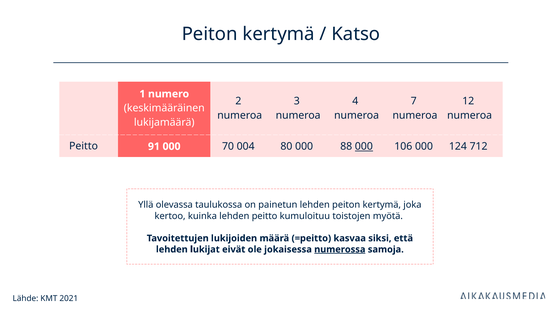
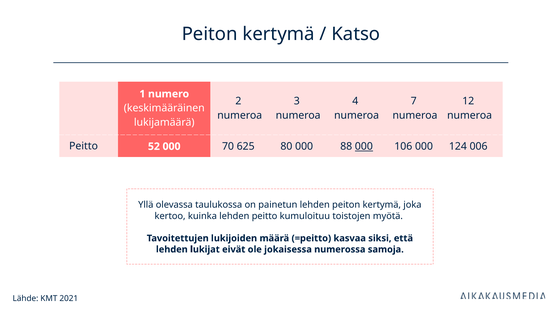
91: 91 -> 52
004: 004 -> 625
712: 712 -> 006
numerossa underline: present -> none
